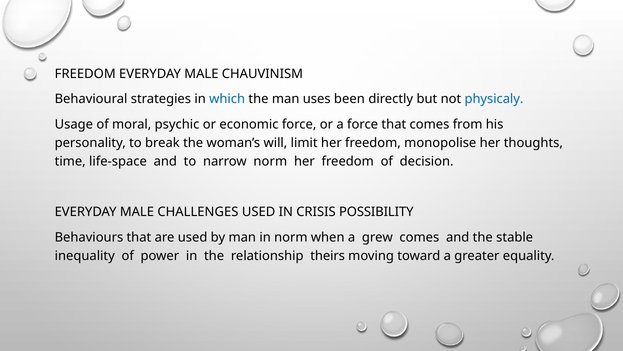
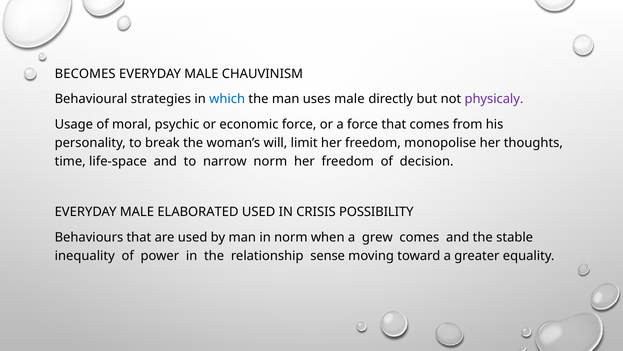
FREEDOM at (85, 74): FREEDOM -> BECOMES
uses been: been -> male
physicaly colour: blue -> purple
CHALLENGES: CHALLENGES -> ELABORATED
theirs: theirs -> sense
